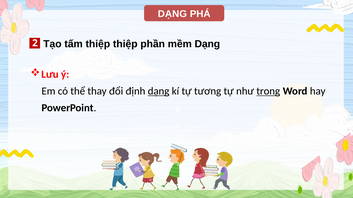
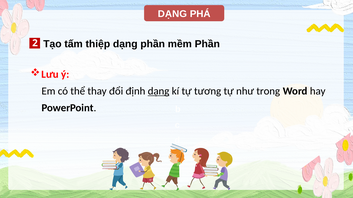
thiệp thiệp: thiệp -> dạng
mềm Dạng: Dạng -> Phần
trong underline: present -> none
